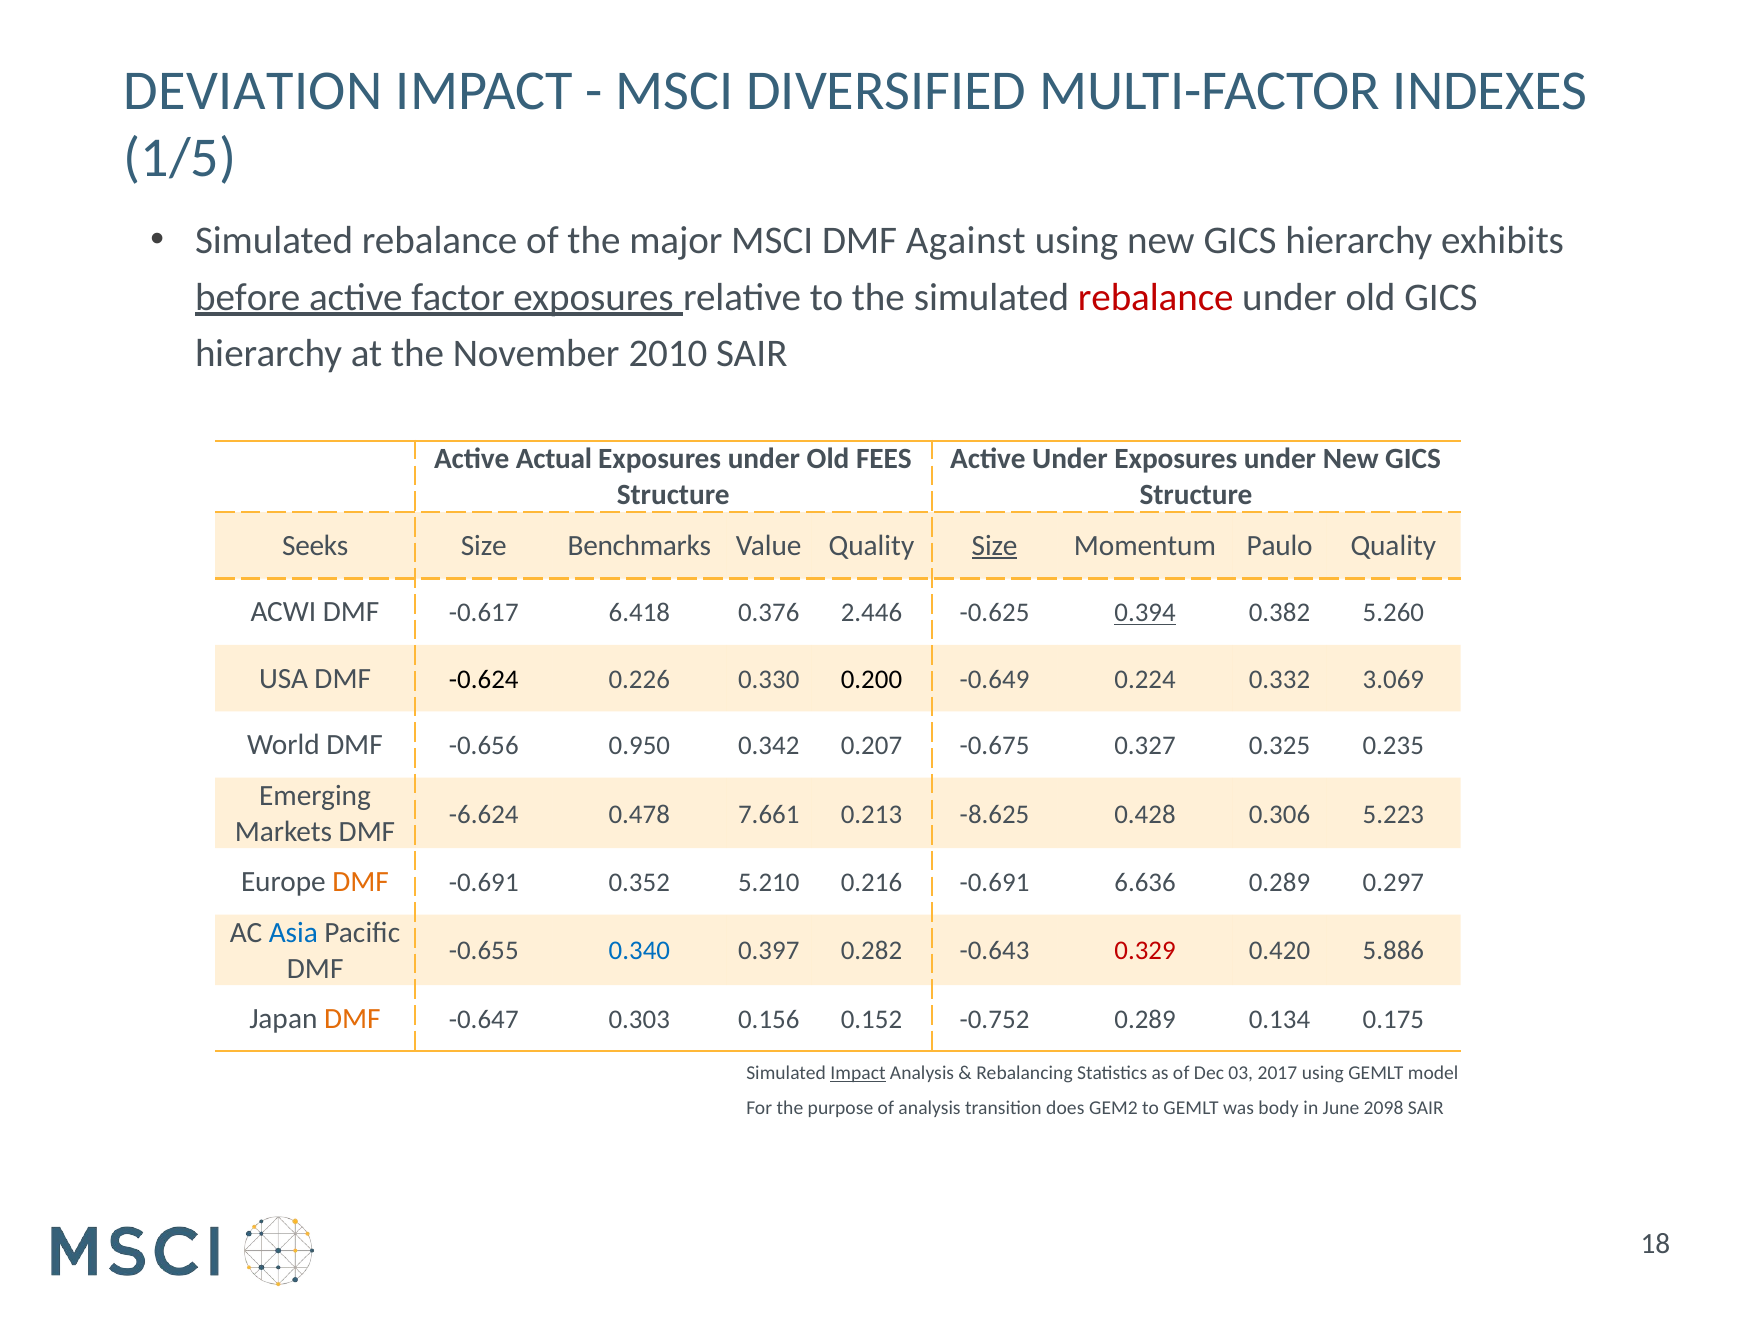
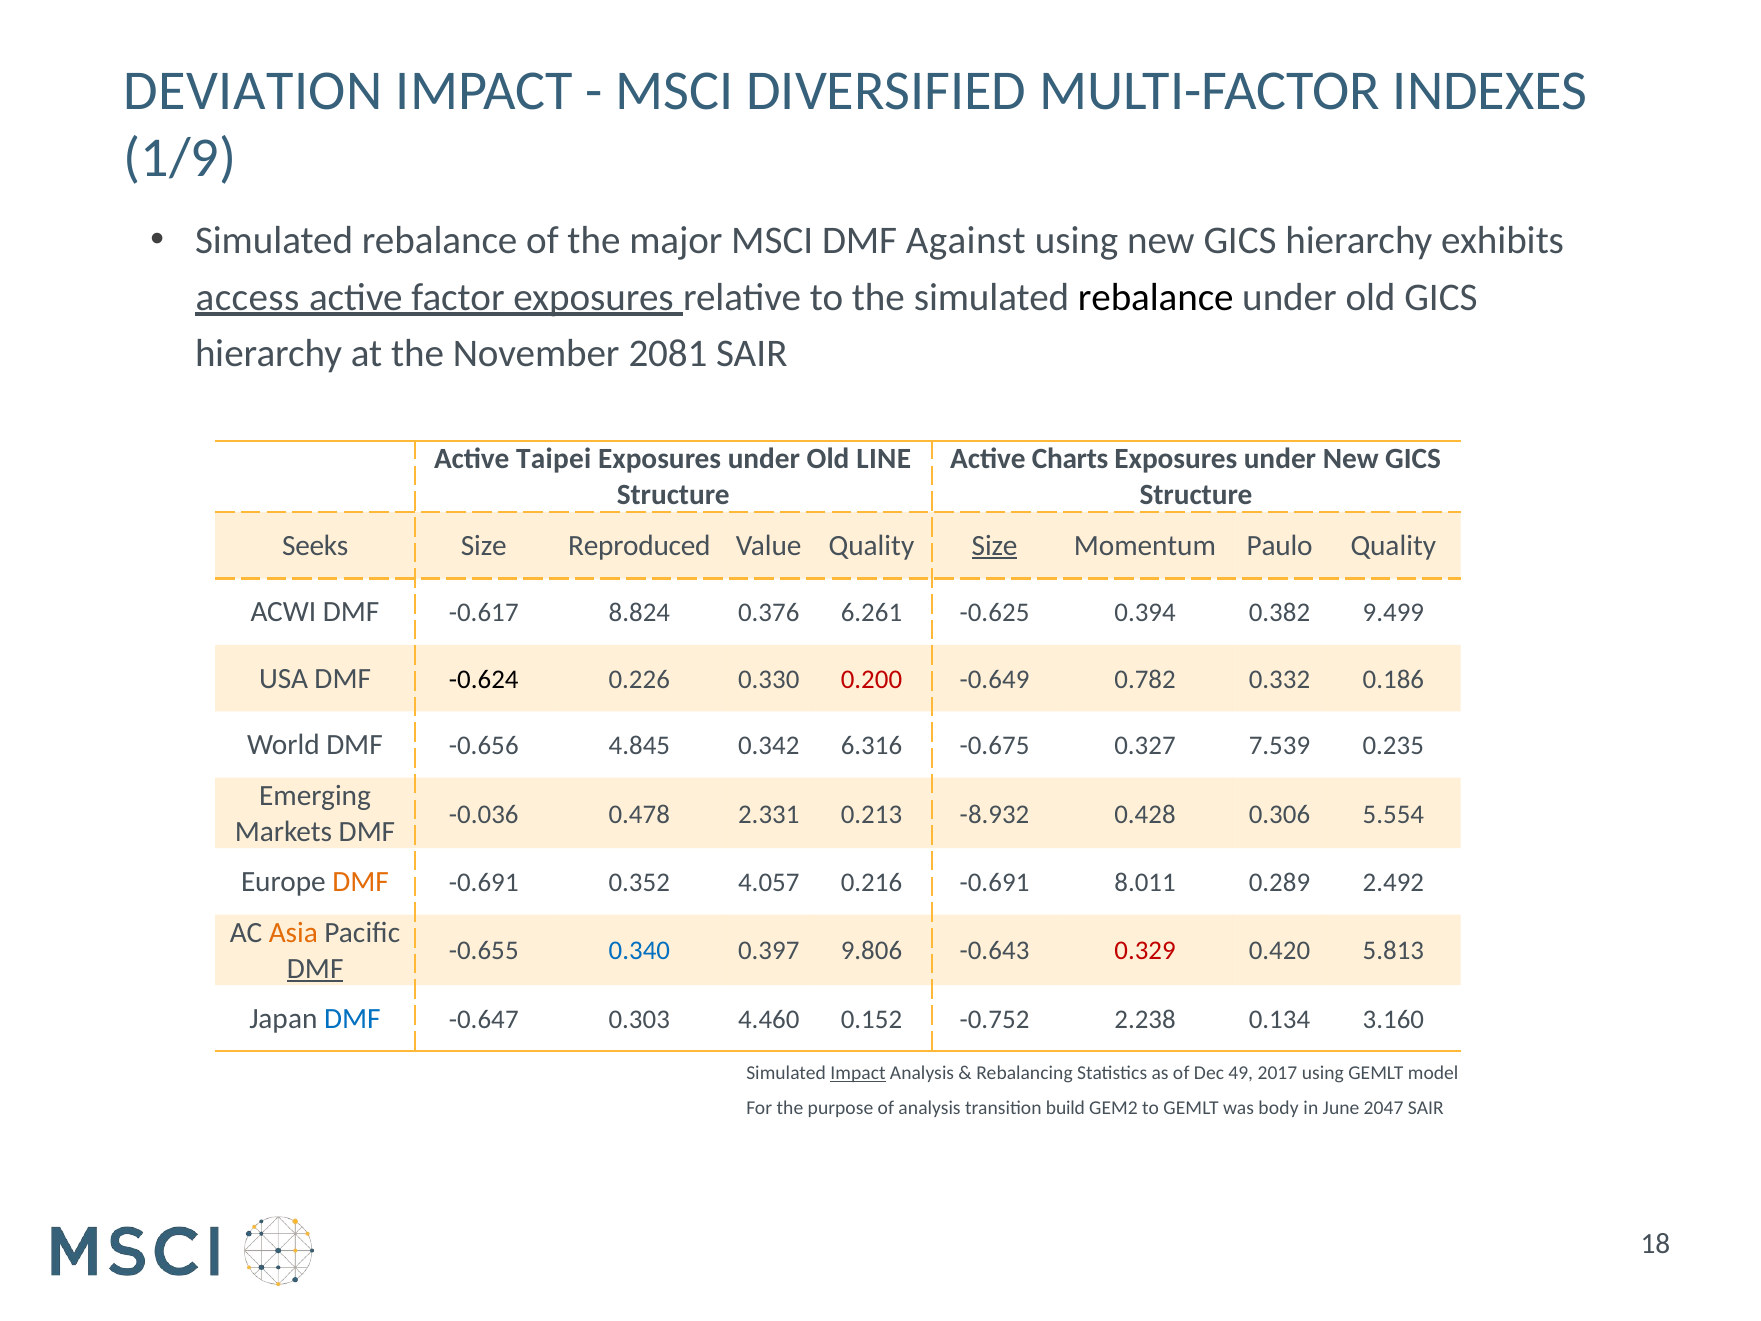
1/5: 1/5 -> 1/9
before: before -> access
rebalance at (1156, 297) colour: red -> black
2010: 2010 -> 2081
Actual: Actual -> Taipei
FEES: FEES -> LINE
Active Under: Under -> Charts
Benchmarks: Benchmarks -> Reproduced
6.418: 6.418 -> 8.824
2.446: 2.446 -> 6.261
0.394 underline: present -> none
5.260: 5.260 -> 9.499
0.200 colour: black -> red
0.224: 0.224 -> 0.782
3.069: 3.069 -> 0.186
0.950: 0.950 -> 4.845
0.207: 0.207 -> 6.316
0.325: 0.325 -> 7.539
-6.624: -6.624 -> -0.036
7.661: 7.661 -> 2.331
-8.625: -8.625 -> -8.932
5.223: 5.223 -> 5.554
5.210: 5.210 -> 4.057
6.636: 6.636 -> 8.011
0.297: 0.297 -> 2.492
Asia colour: blue -> orange
0.282: 0.282 -> 9.806
5.886: 5.886 -> 5.813
DMF at (315, 968) underline: none -> present
DMF at (352, 1018) colour: orange -> blue
0.156: 0.156 -> 4.460
-0.752 0.289: 0.289 -> 2.238
0.175: 0.175 -> 3.160
03: 03 -> 49
does: does -> build
2098: 2098 -> 2047
